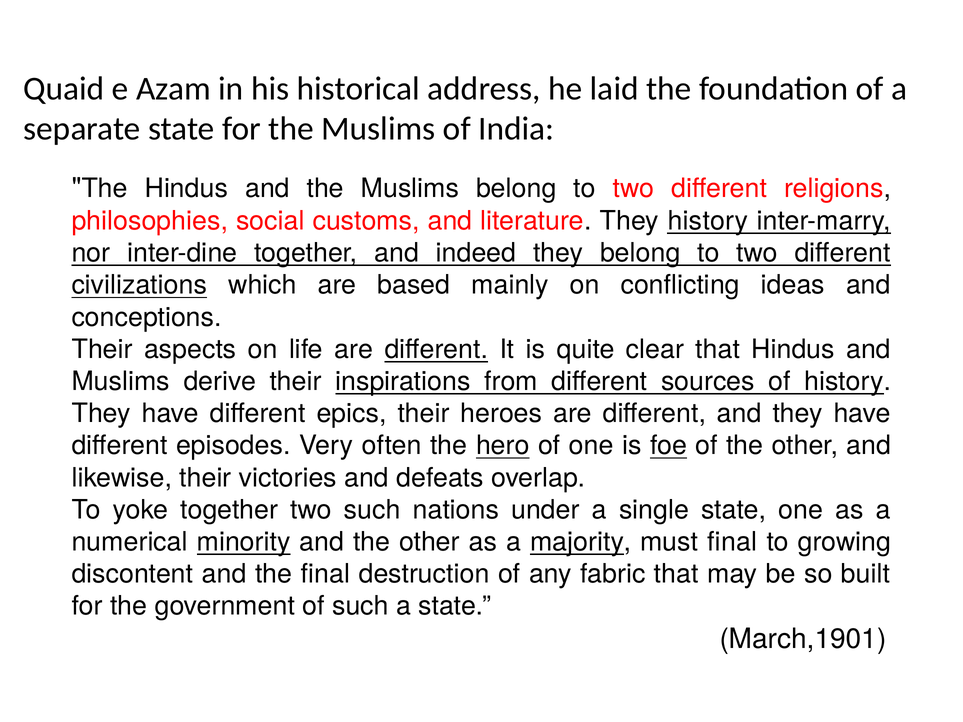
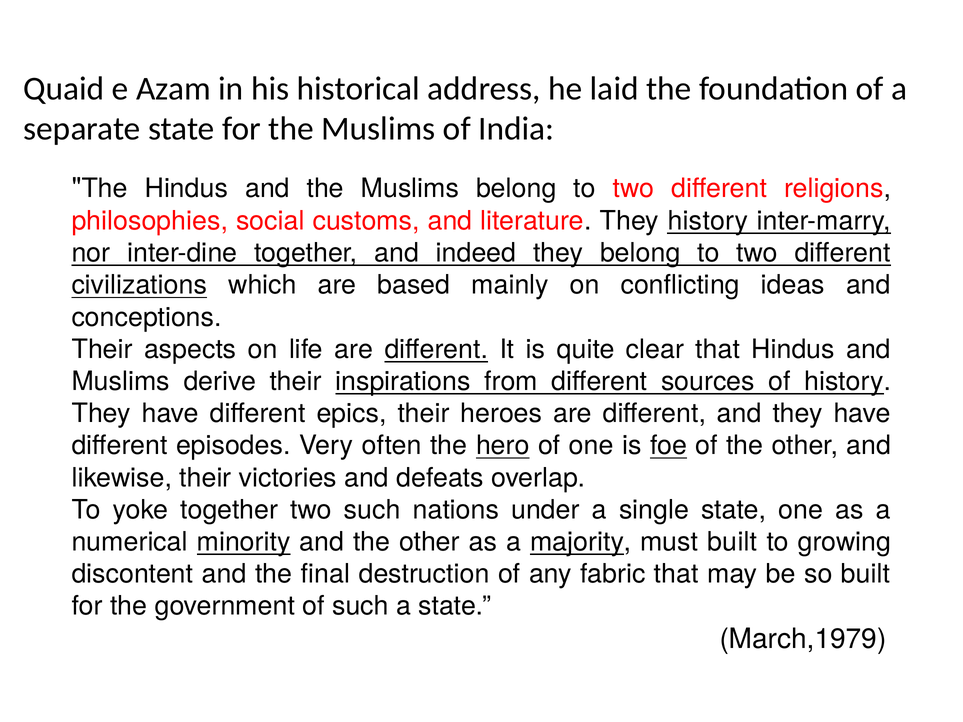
must final: final -> built
March,1901: March,1901 -> March,1979
